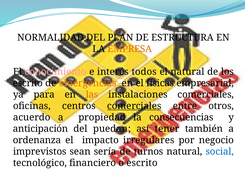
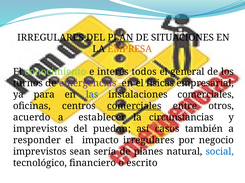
NORMALIDAD at (51, 38): NORMALIDAD -> IRREGULARES
PLAN underline: none -> present
ESTRUCTURA: ESTRUCTURA -> SITUACIONES
conocimiento colour: pink -> light green
el natural: natural -> general
escrito at (28, 83): escrito -> turnos
emergencias colour: orange -> purple
las colour: orange -> blue
propiedad: propiedad -> establecer
consecuencias: consecuencias -> circunstancias
anticipación at (41, 129): anticipación -> imprevistos
tener: tener -> casos
ordenanza: ordenanza -> responder
turnos: turnos -> planes
